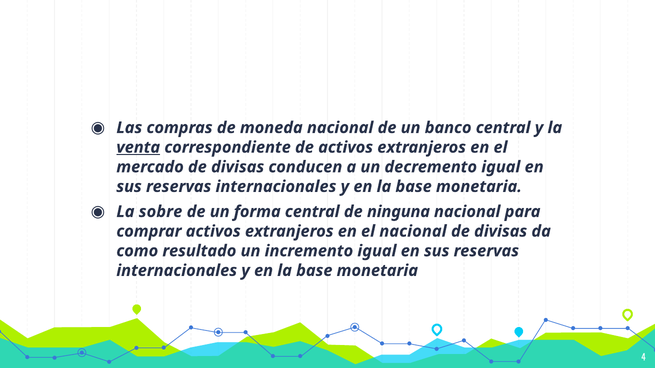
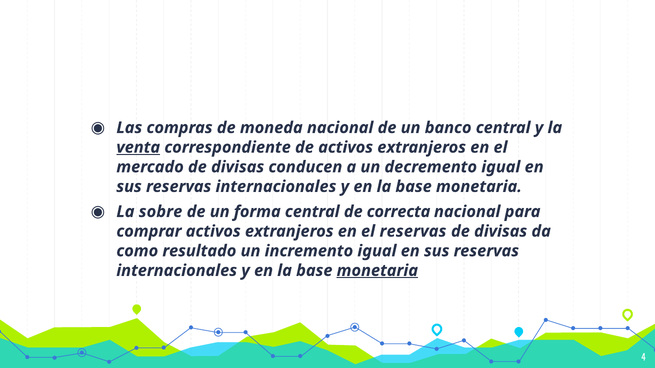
ninguna: ninguna -> correcta
el nacional: nacional -> reservas
monetaria at (377, 271) underline: none -> present
